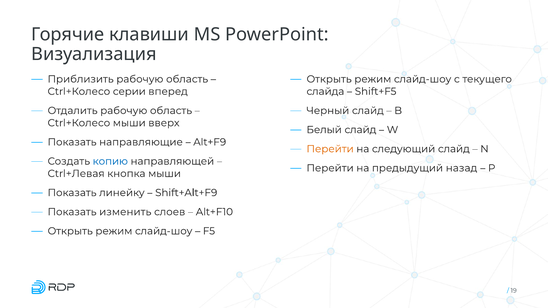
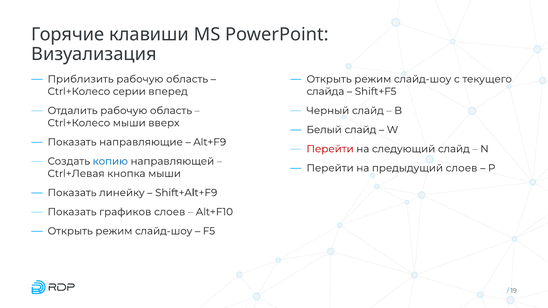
Перейти at (330, 149) colour: orange -> red
предыдущий назад: назад -> слоев
изменить: изменить -> графиков
